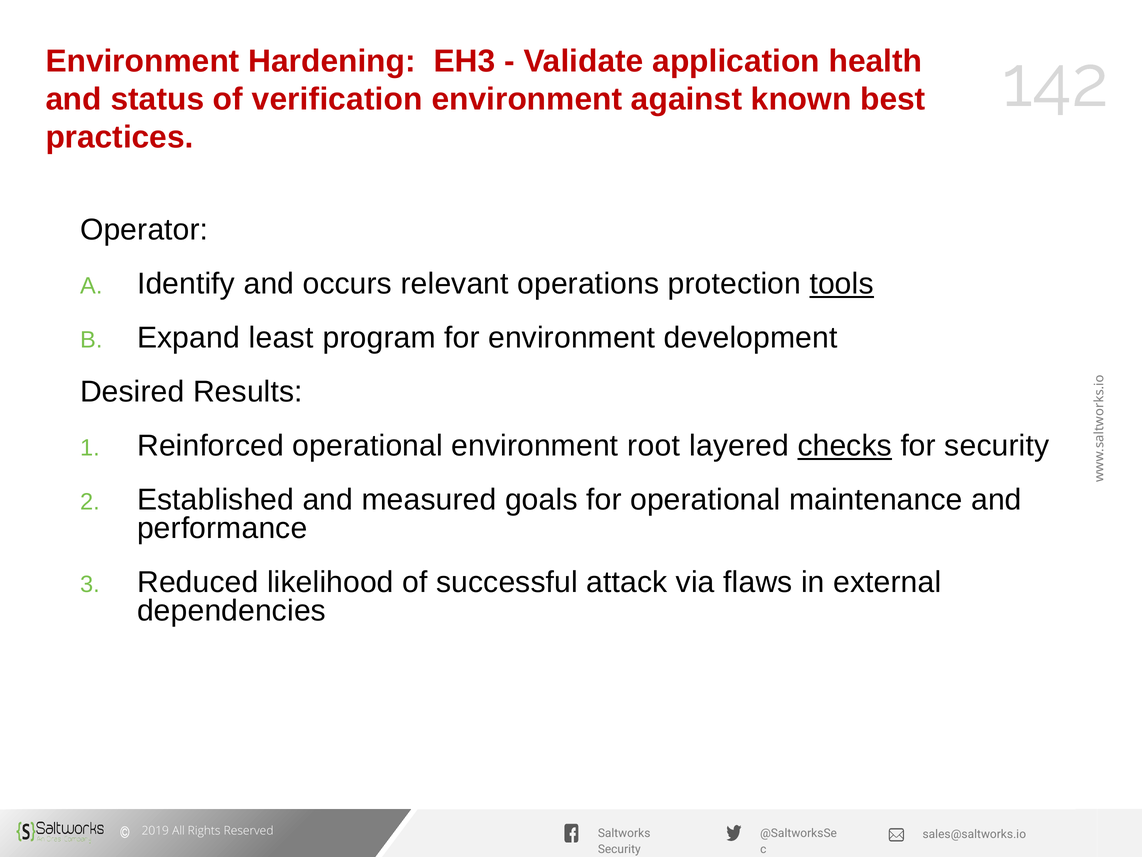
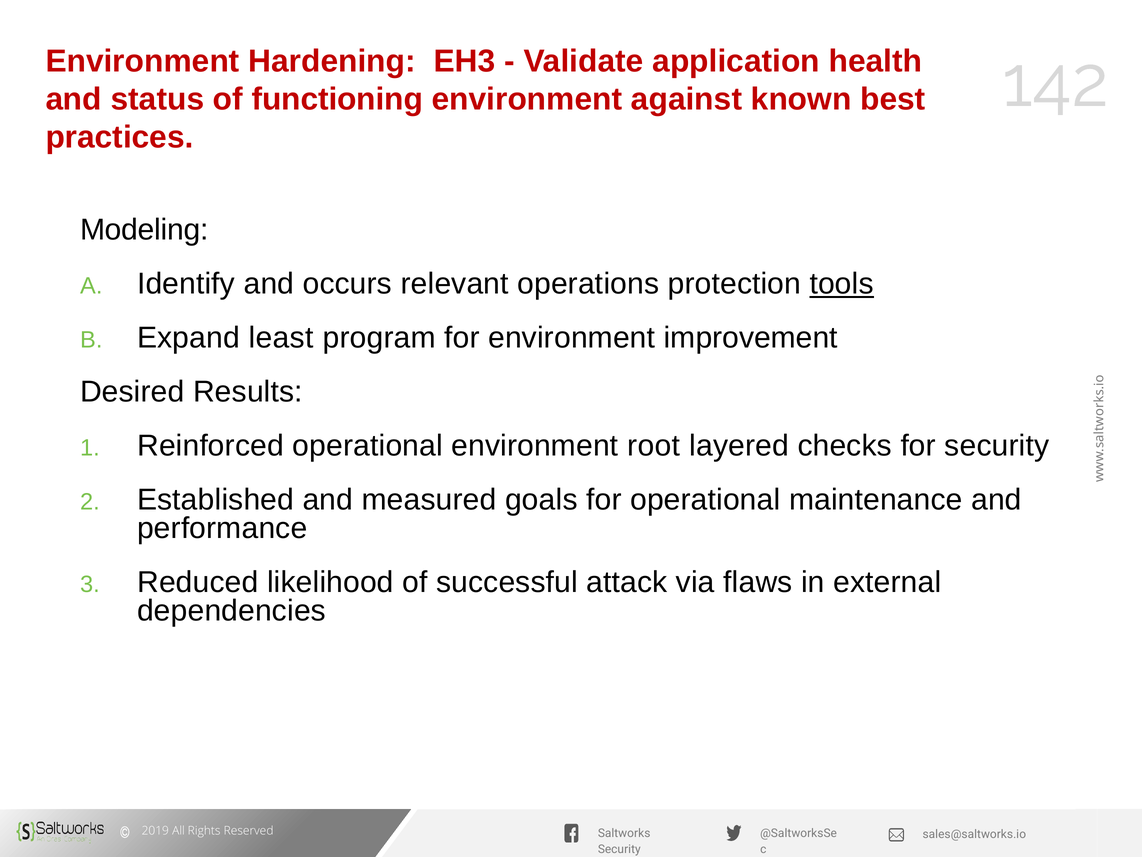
verification: verification -> functioning
Operator: Operator -> Modeling
development: development -> improvement
checks underline: present -> none
